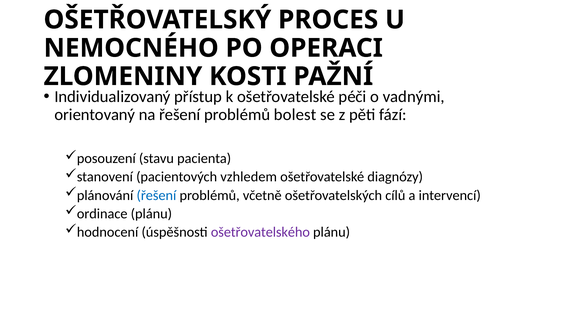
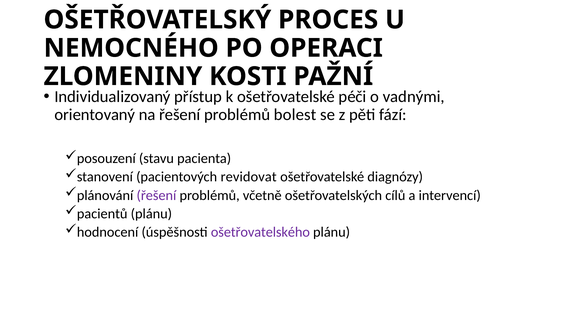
vzhledem: vzhledem -> revidovat
řešení at (156, 195) colour: blue -> purple
ordinace: ordinace -> pacientů
